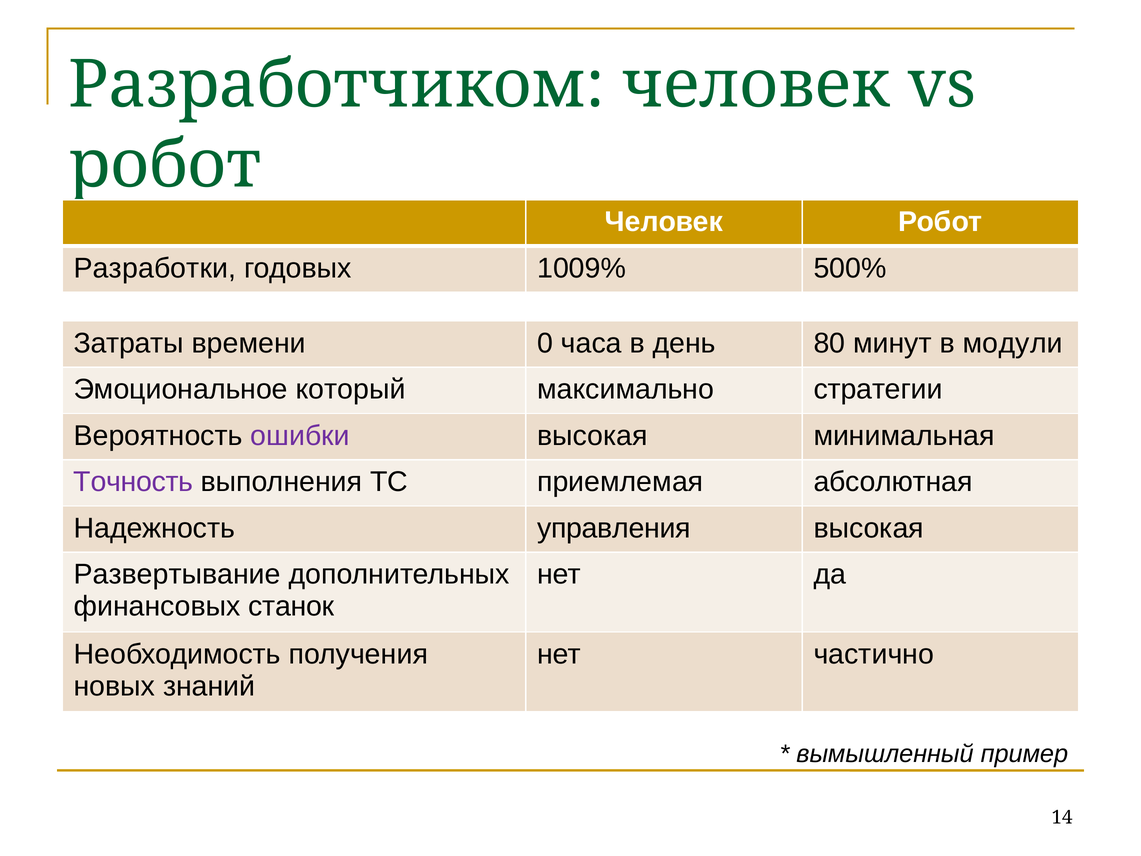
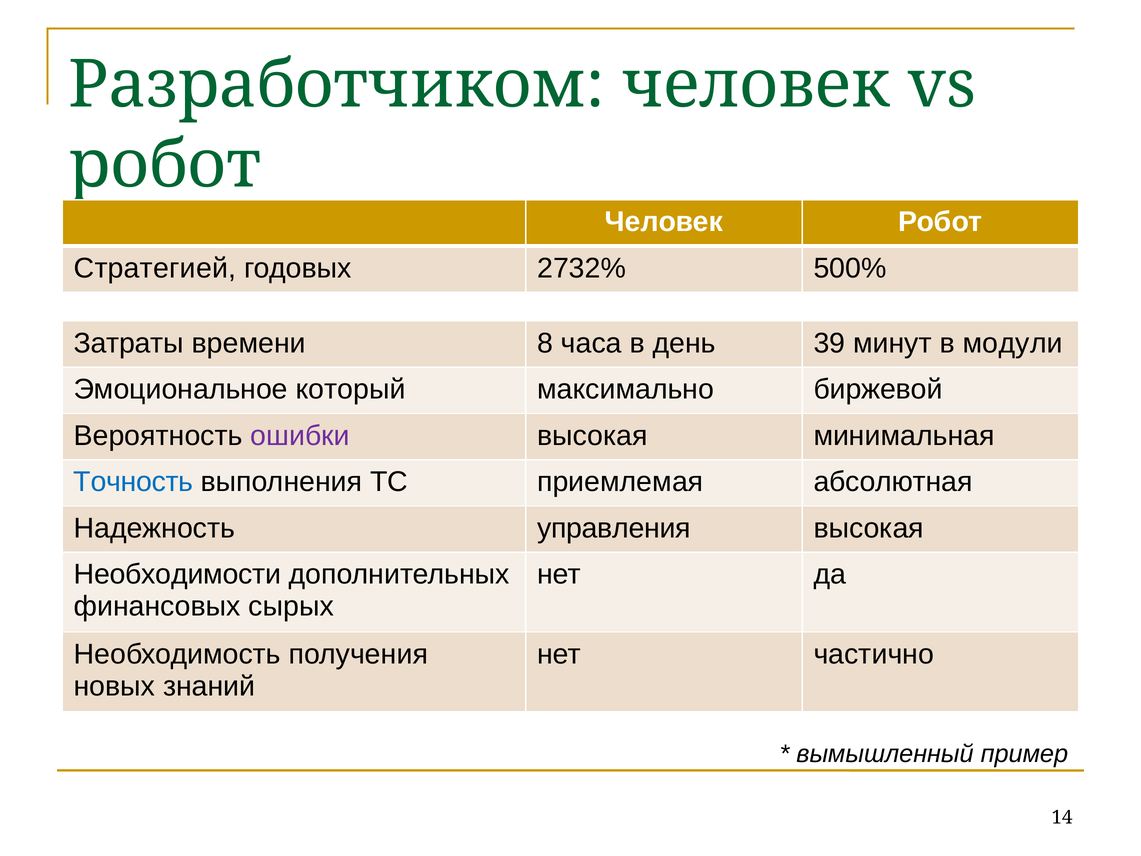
Разработки: Разработки -> Стратегией
1009%: 1009% -> 2732%
0: 0 -> 8
80: 80 -> 39
стратегии: стратегии -> биржевой
Точность colour: purple -> blue
Развертывание: Развертывание -> Необходимости
станок: станок -> сырых
